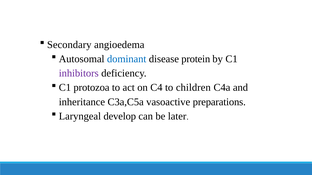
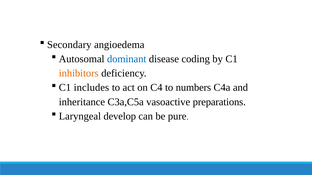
protein: protein -> coding
inhibitors colour: purple -> orange
protozoa: protozoa -> includes
children: children -> numbers
later: later -> pure
